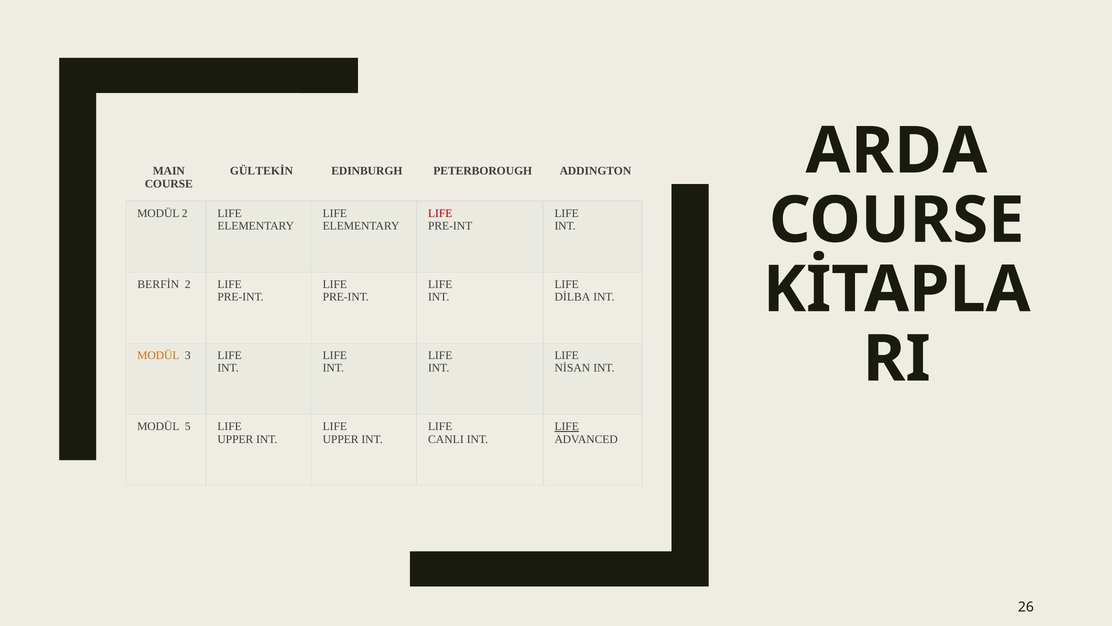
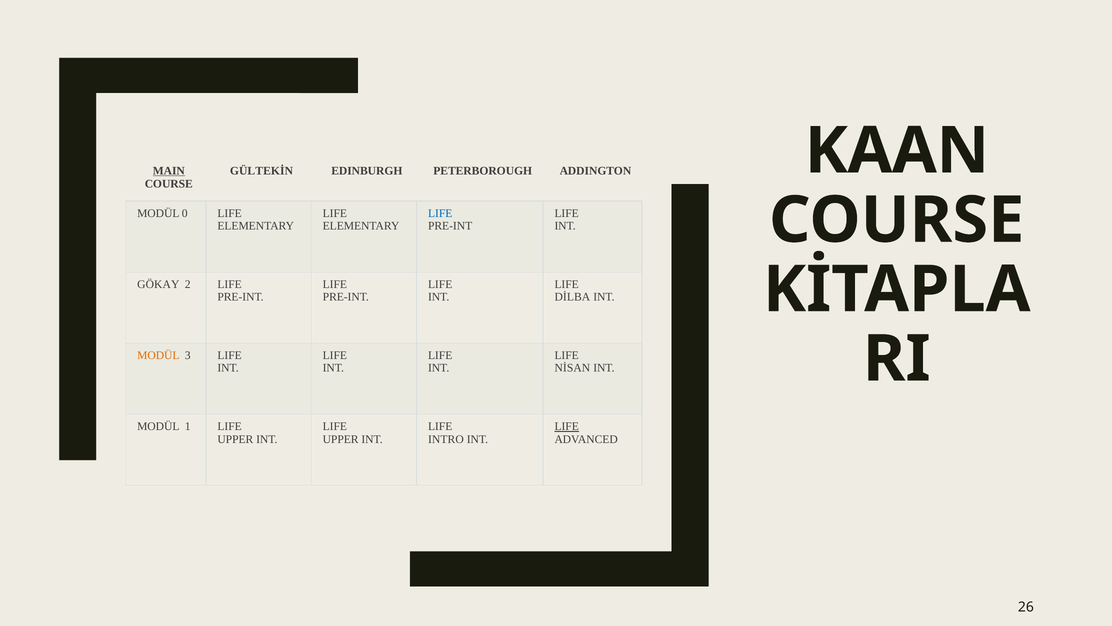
ARDA: ARDA -> KAAN
MAIN underline: none -> present
MODÜL 2: 2 -> 0
LIFE at (440, 213) colour: red -> blue
BERFİN: BERFİN -> GÖKAY
5: 5 -> 1
CANLI: CANLI -> INTRO
